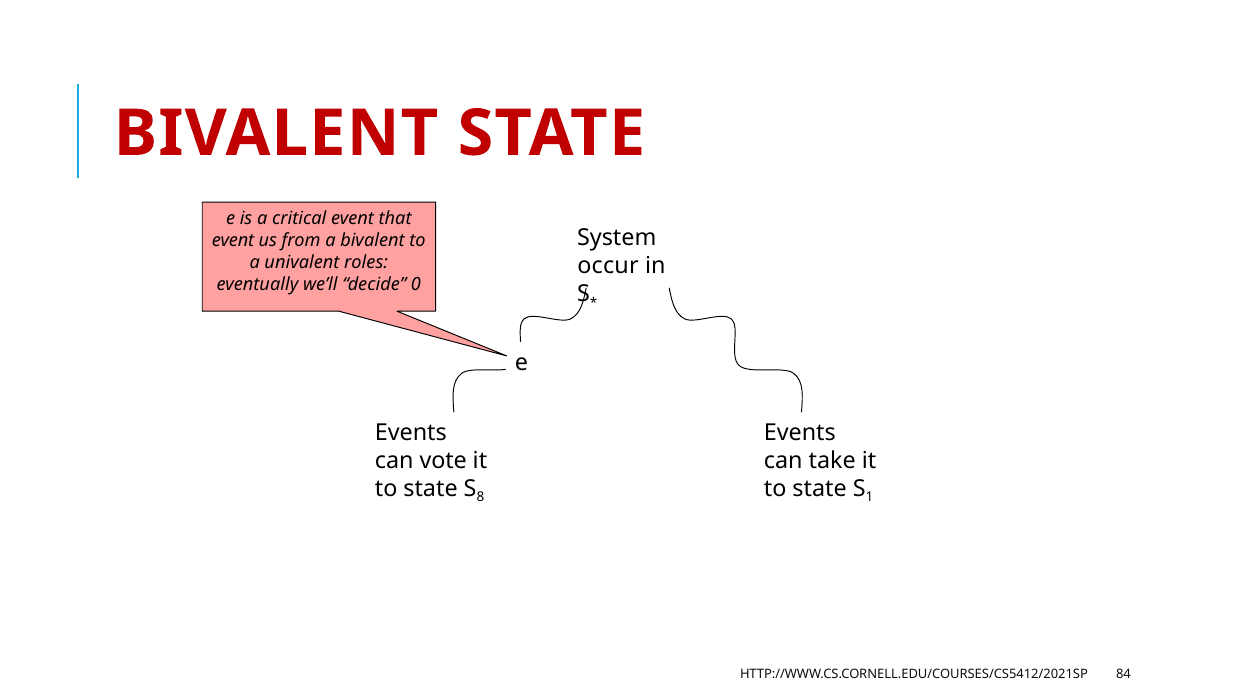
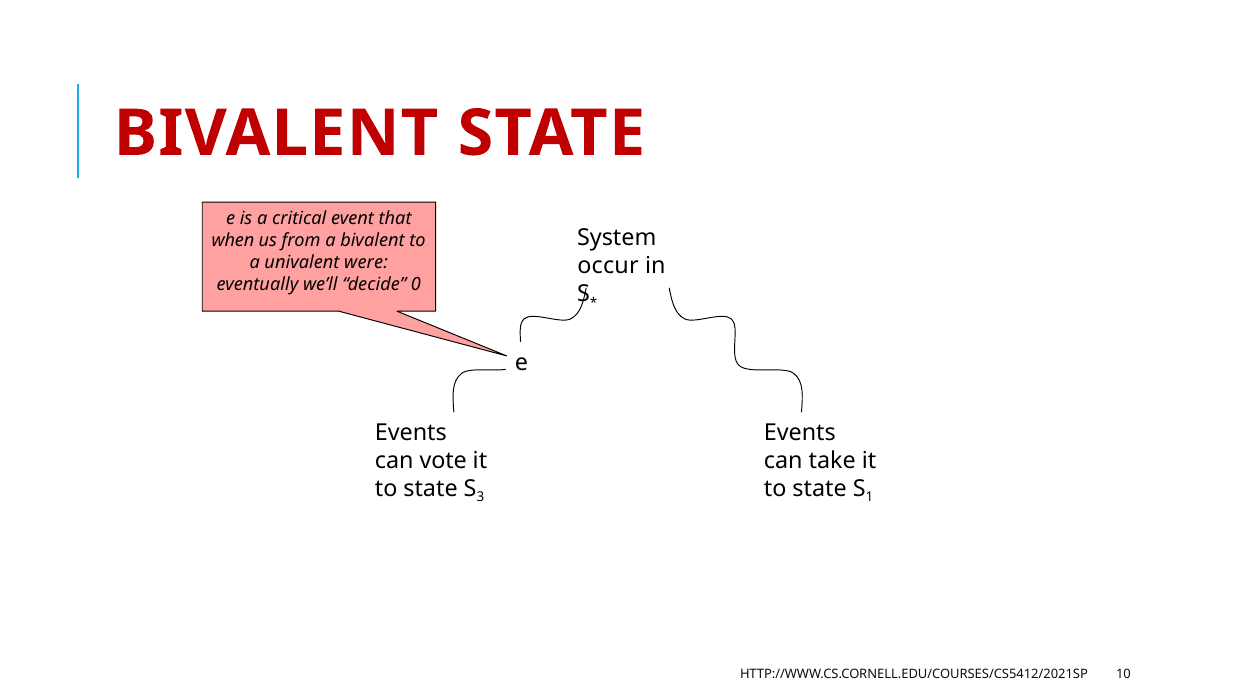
event at (233, 241): event -> when
roles: roles -> were
8: 8 -> 3
84: 84 -> 10
